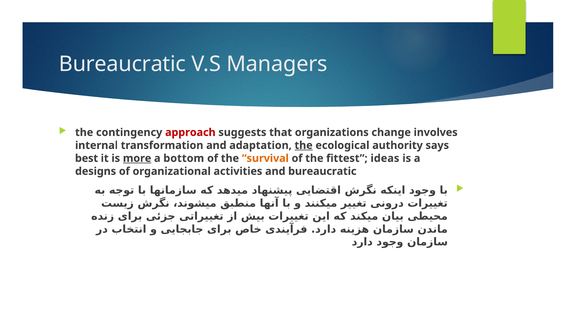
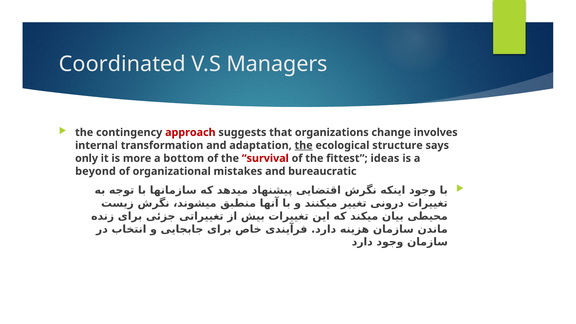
Bureaucratic at (122, 64): Bureaucratic -> Coordinated
authority: authority -> structure
best: best -> only
more underline: present -> none
survival colour: orange -> red
designs: designs -> beyond
activities: activities -> mistakes
